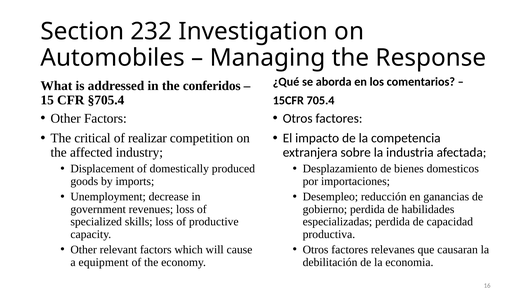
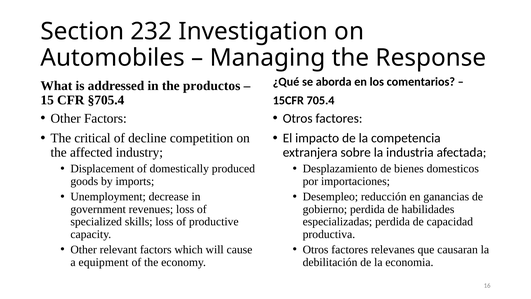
conferidos: conferidos -> productos
realizar: realizar -> decline
